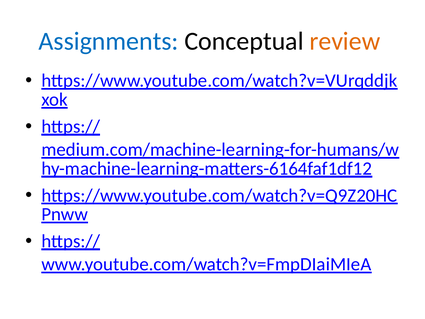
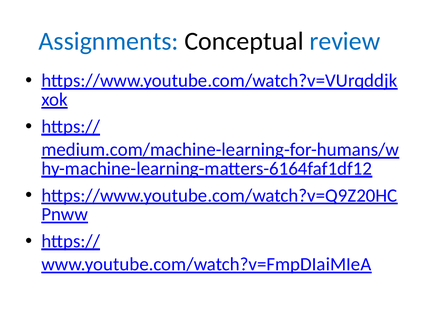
review colour: orange -> blue
